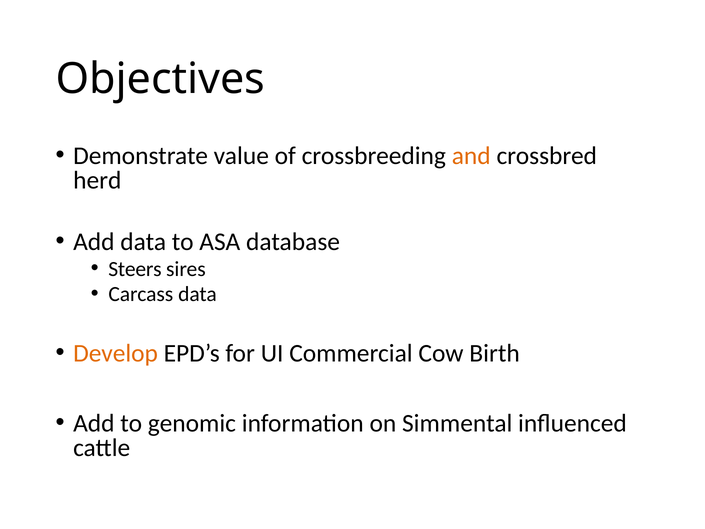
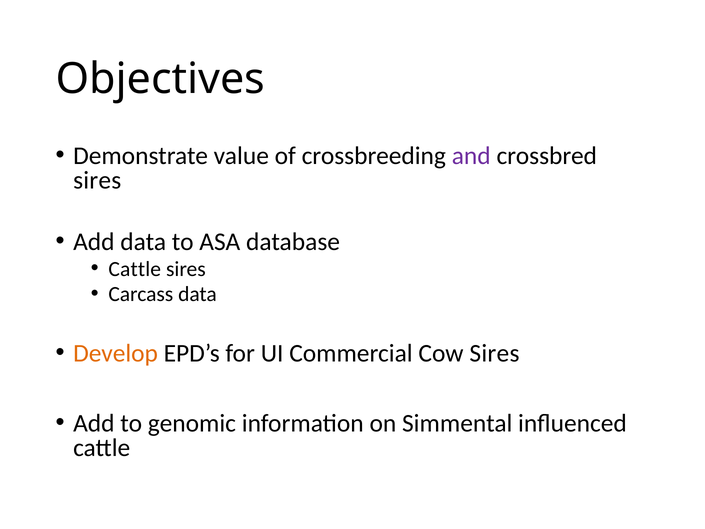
and colour: orange -> purple
herd at (97, 180): herd -> sires
Steers at (135, 269): Steers -> Cattle
Cow Birth: Birth -> Sires
